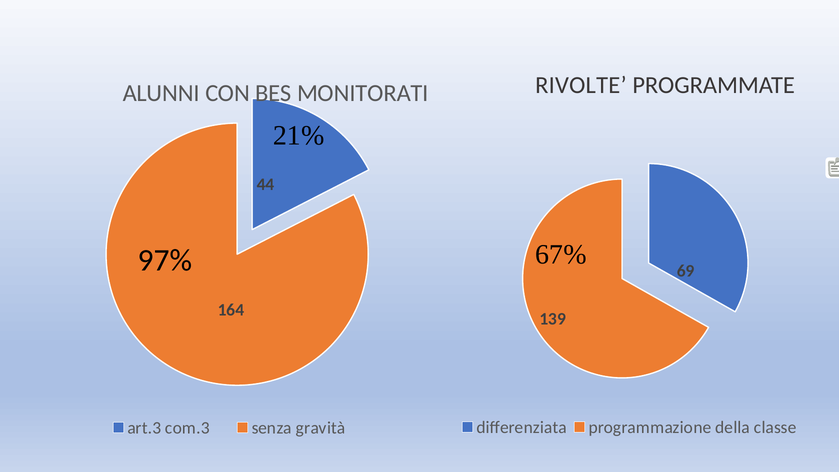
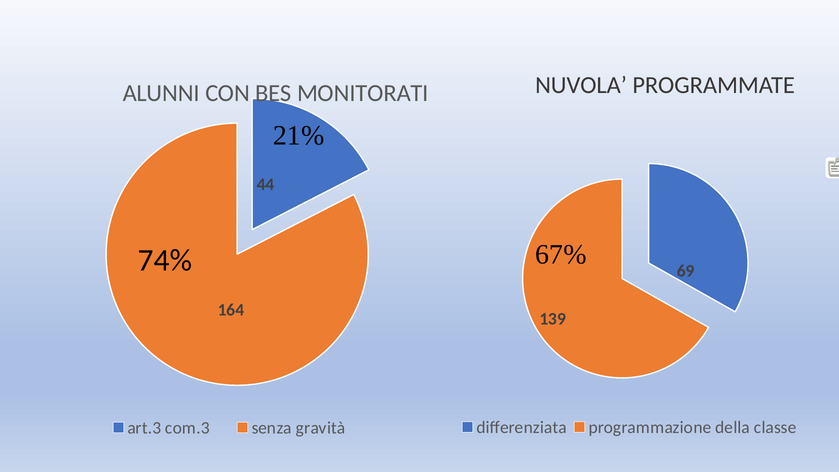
RIVOLTE: RIVOLTE -> NUVOLA
97%: 97% -> 74%
